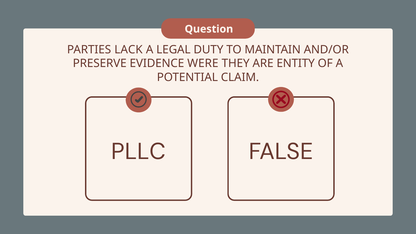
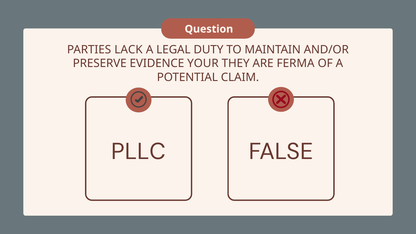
WERE: WERE -> YOUR
ENTITY: ENTITY -> FERMA
